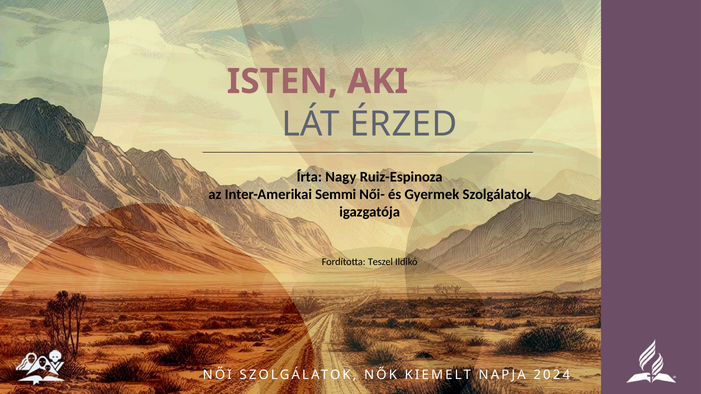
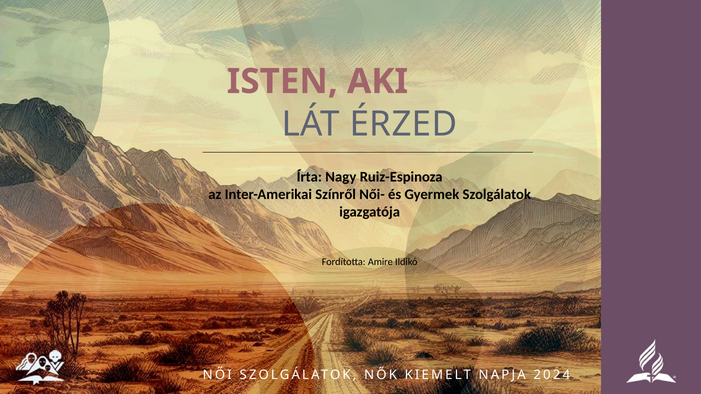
Semmi: Semmi -> Színről
Teszel: Teszel -> Amire
